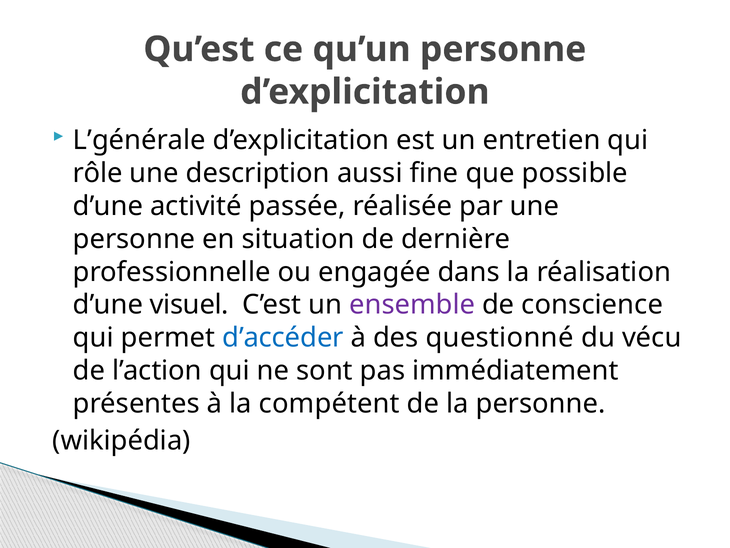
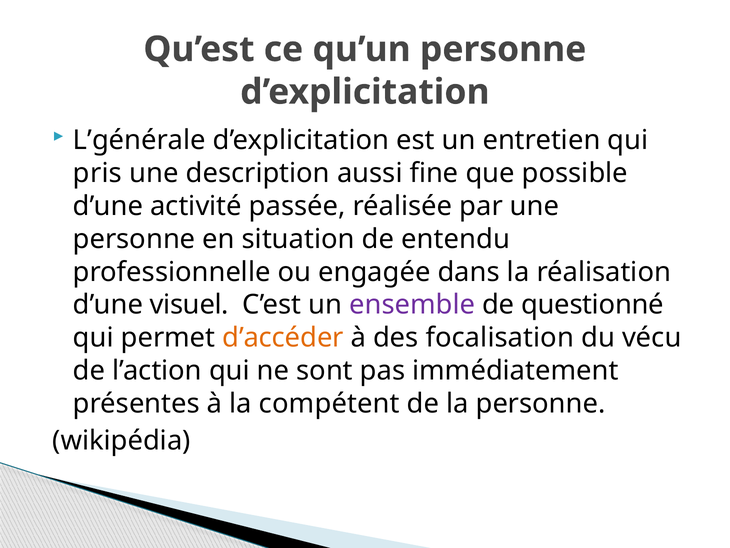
rôle: rôle -> pris
dernière: dernière -> entendu
conscience: conscience -> questionné
d’accéder colour: blue -> orange
questionné: questionné -> focalisation
